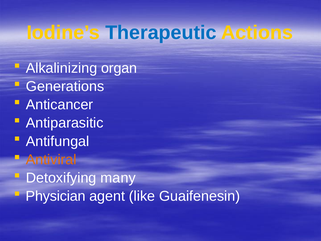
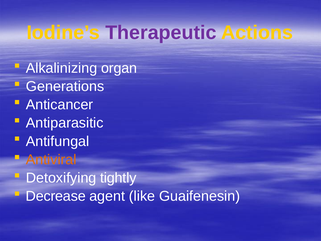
Therapeutic colour: blue -> purple
many: many -> tightly
Physician: Physician -> Decrease
